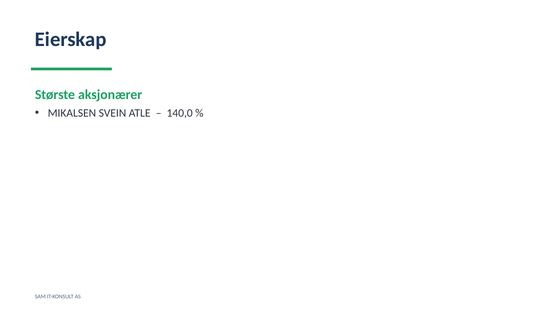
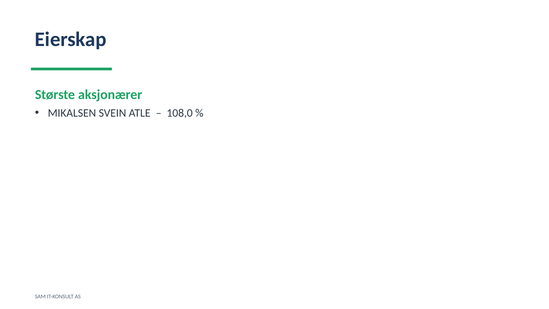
140,0: 140,0 -> 108,0
